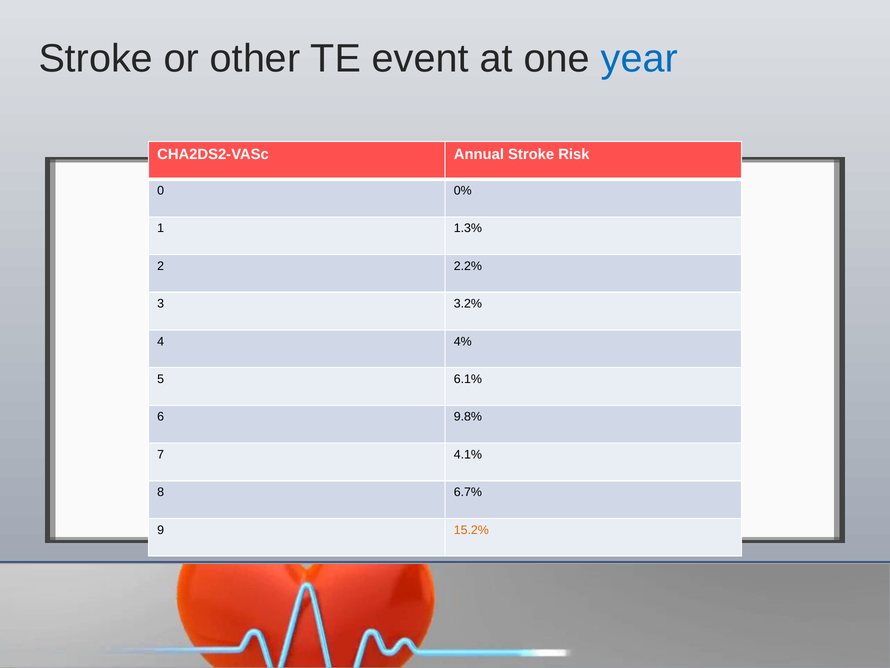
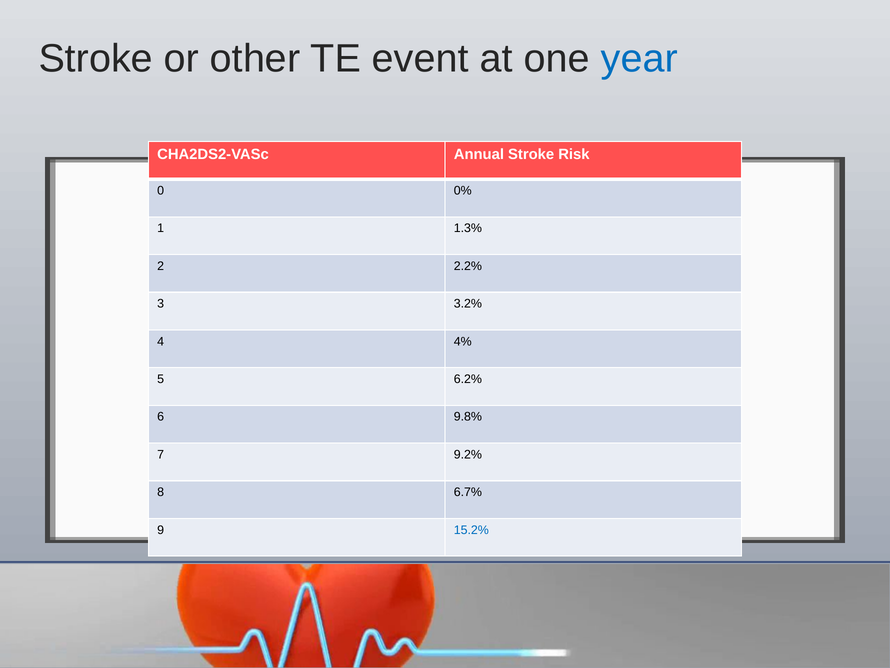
6.1%: 6.1% -> 6.2%
4.1%: 4.1% -> 9.2%
15.2% colour: orange -> blue
